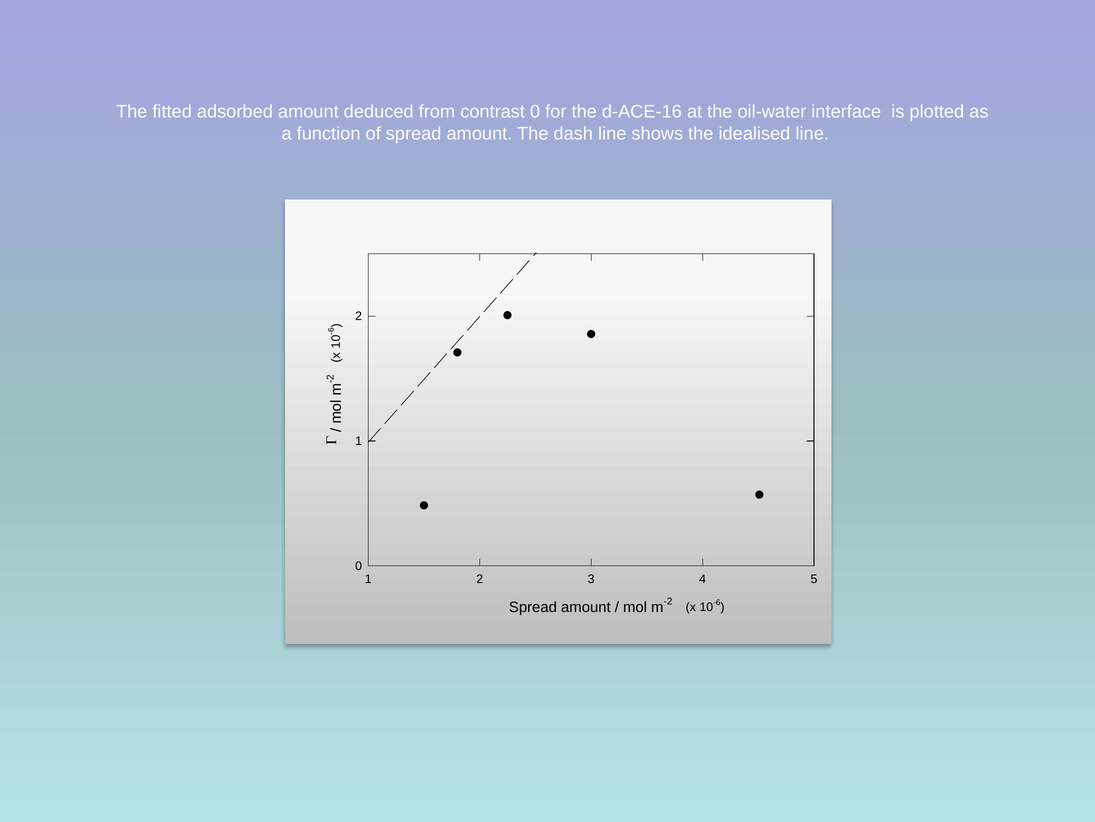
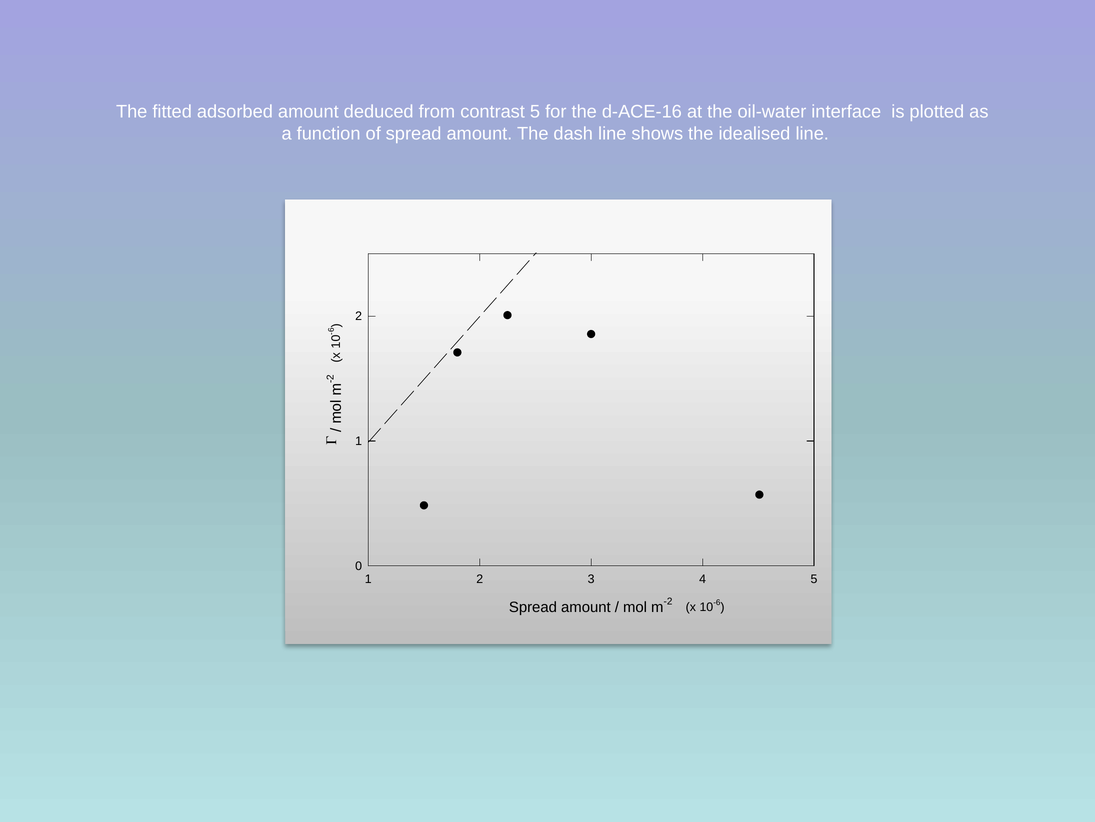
contrast 0: 0 -> 5
